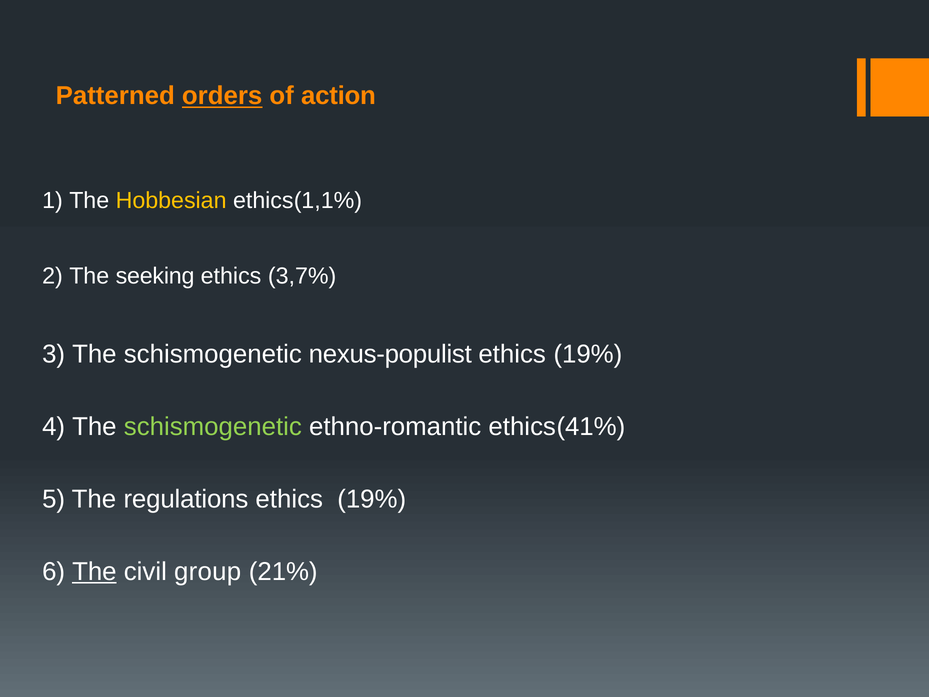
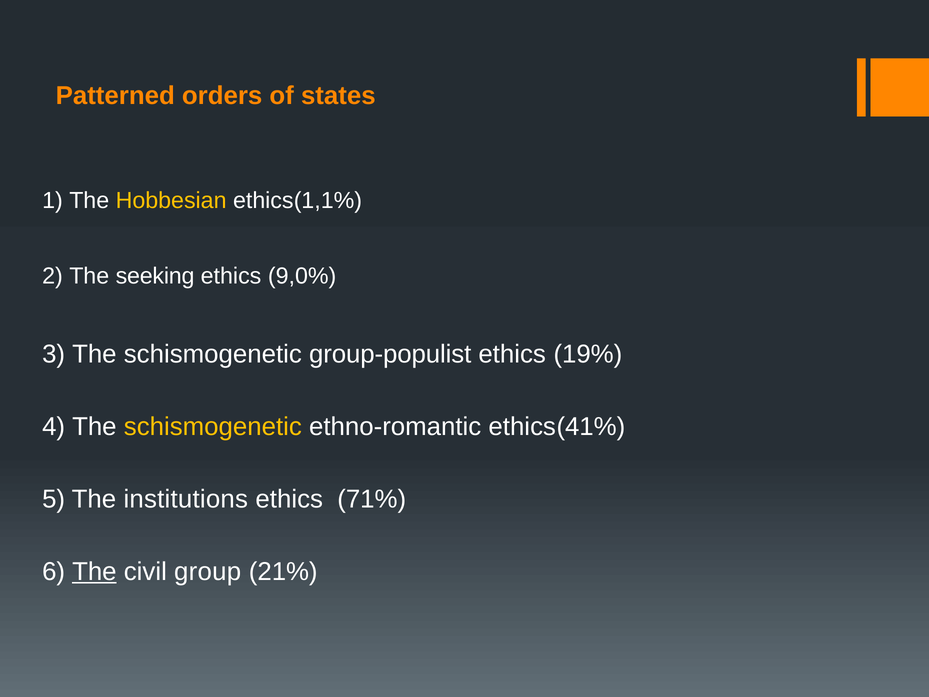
orders underline: present -> none
action: action -> states
3,7%: 3,7% -> 9,0%
nexus-populist: nexus-populist -> group-populist
schismogenetic at (213, 427) colour: light green -> yellow
regulations: regulations -> institutions
19% at (372, 499): 19% -> 71%
